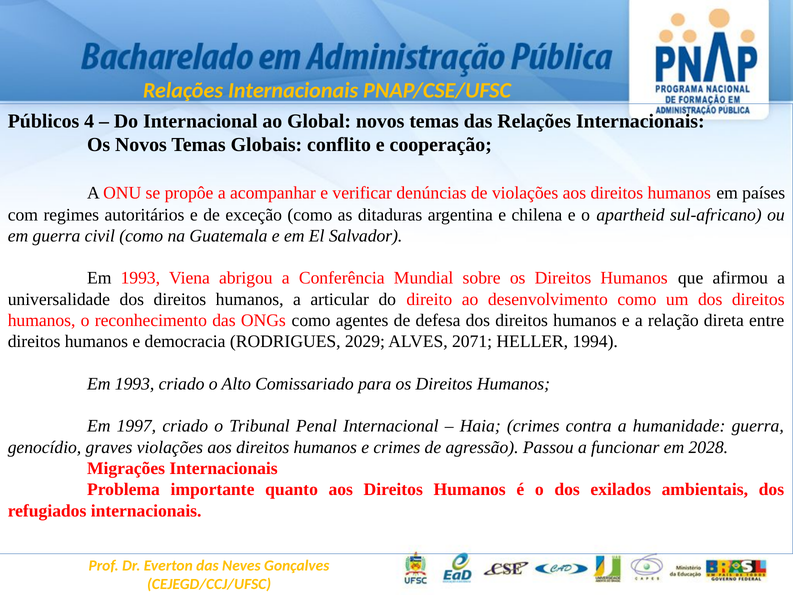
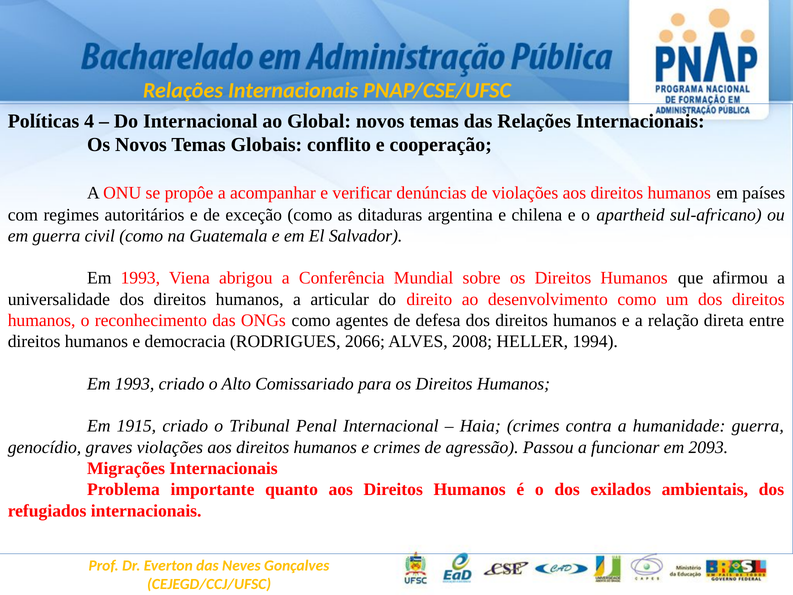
Públicos: Públicos -> Políticas
2029: 2029 -> 2066
2071: 2071 -> 2008
1997: 1997 -> 1915
2028: 2028 -> 2093
